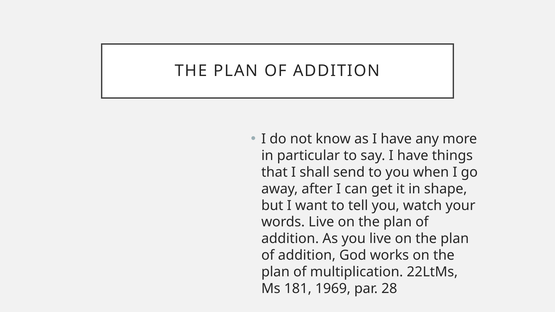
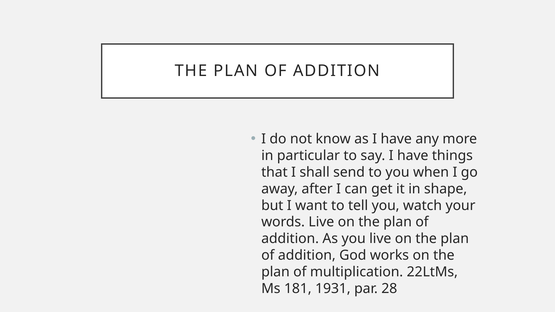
1969: 1969 -> 1931
